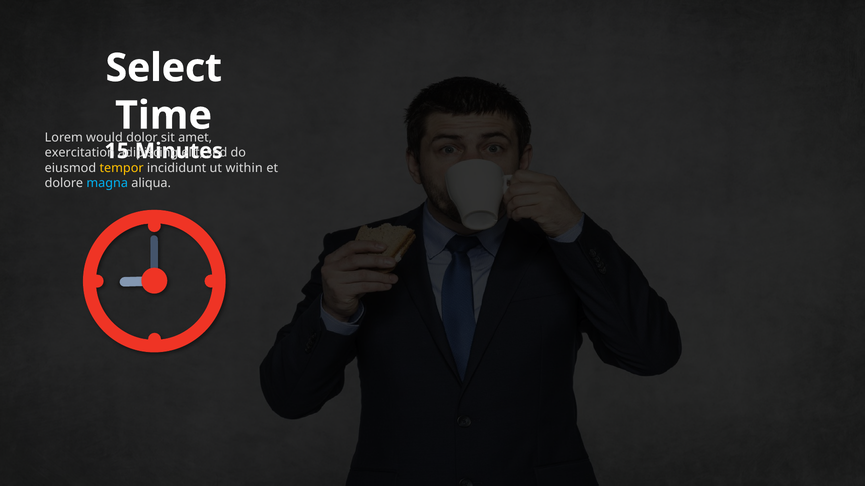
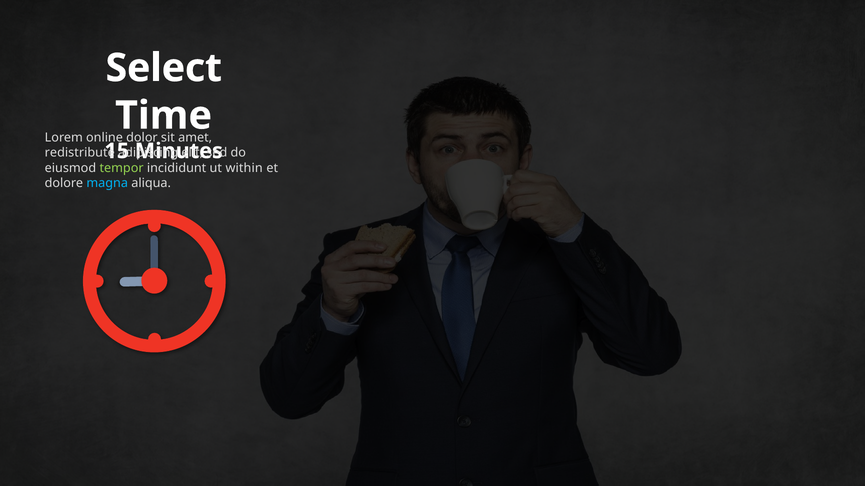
would: would -> online
exercitation: exercitation -> redistribute
tempor colour: yellow -> light green
